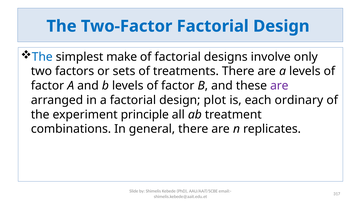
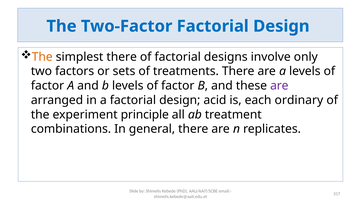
The at (42, 57) colour: blue -> orange
simplest make: make -> there
plot: plot -> acid
